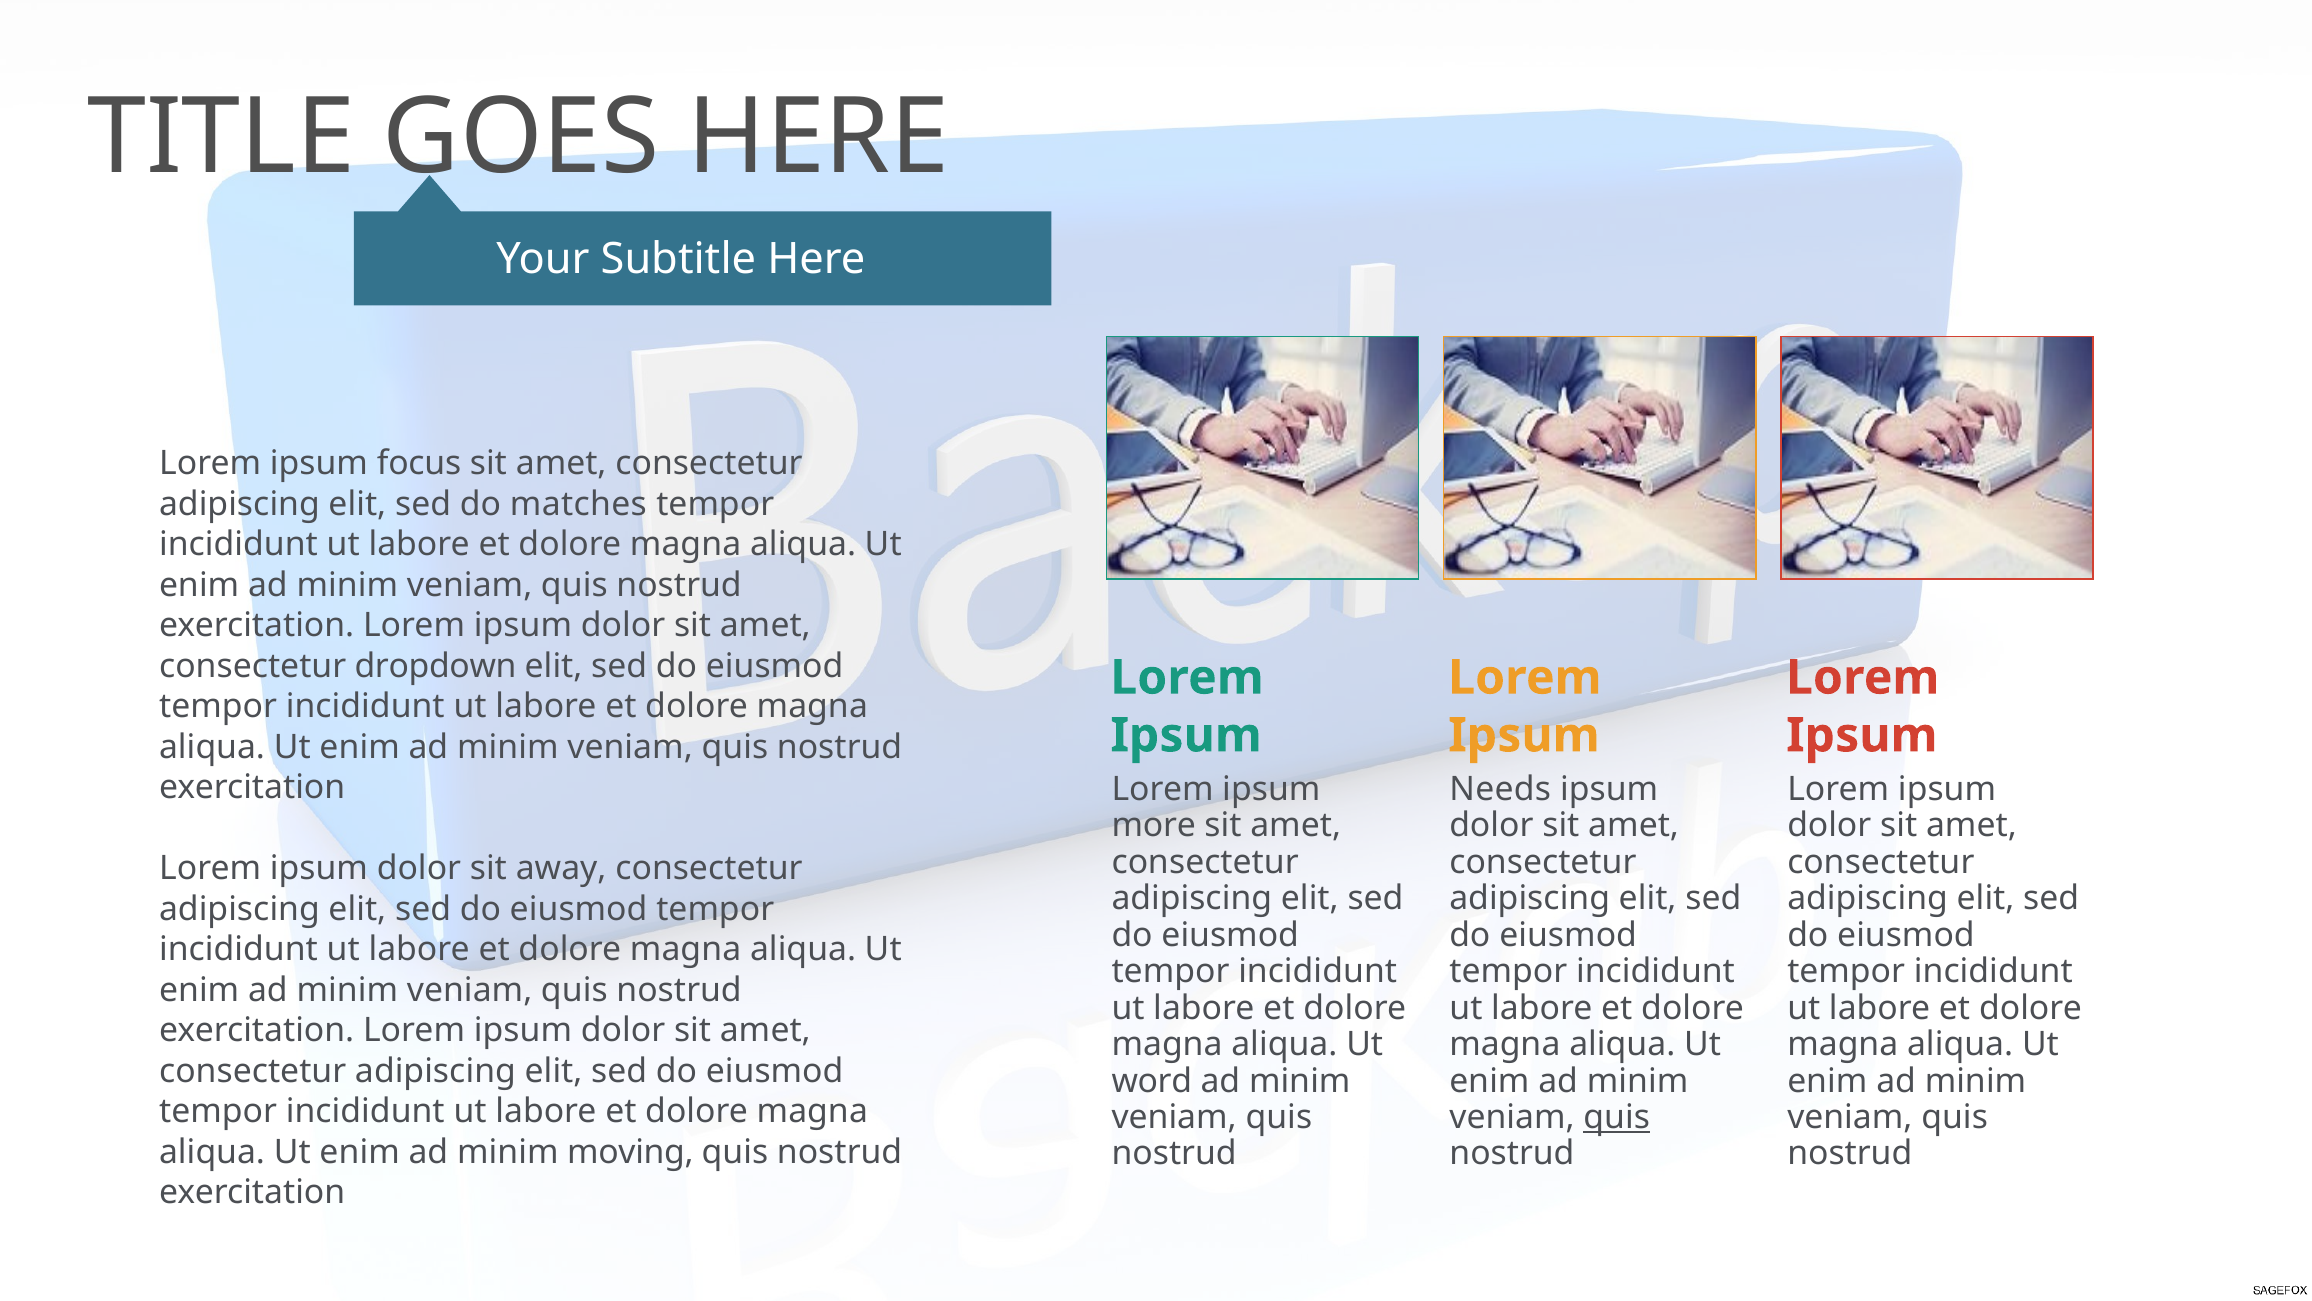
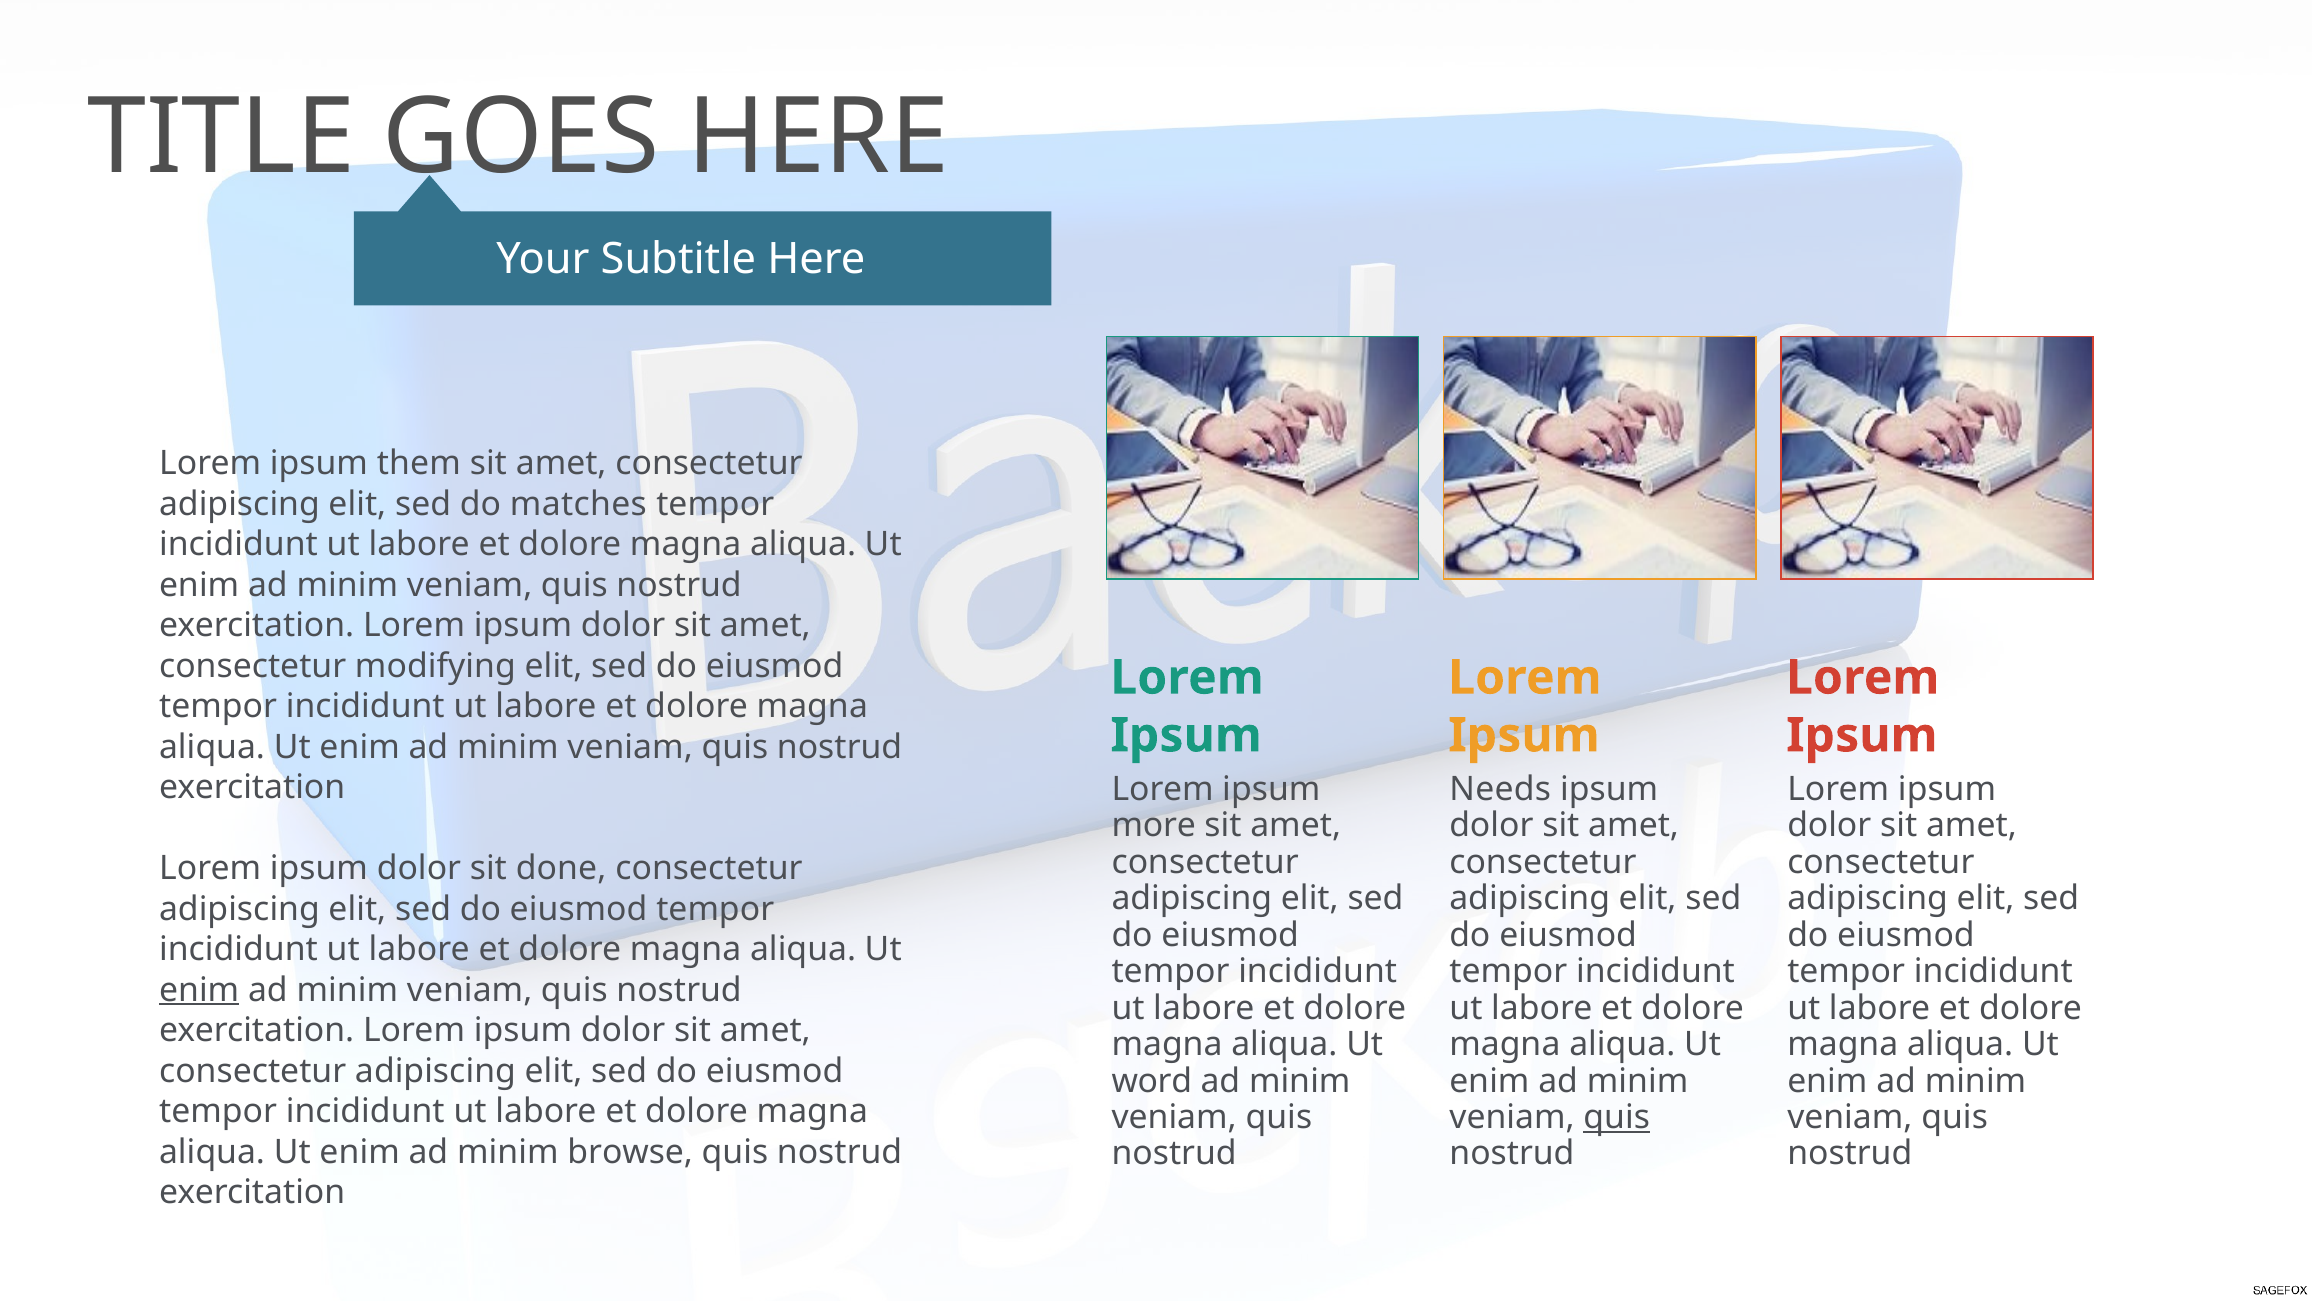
focus: focus -> them
dropdown: dropdown -> modifying
away: away -> done
enim at (199, 990) underline: none -> present
moving: moving -> browse
